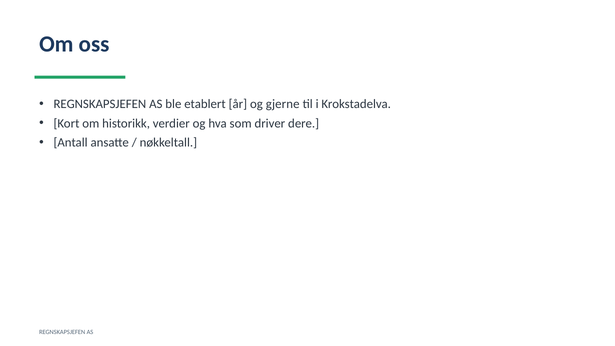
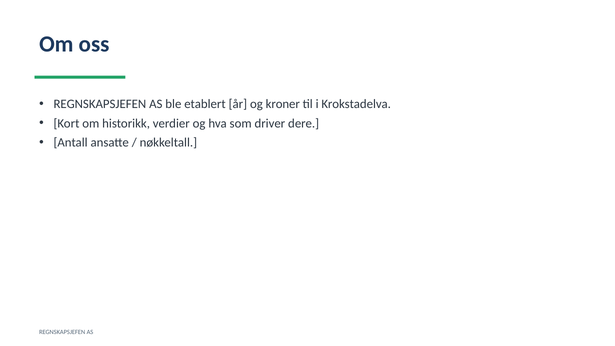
gjerne: gjerne -> kroner
